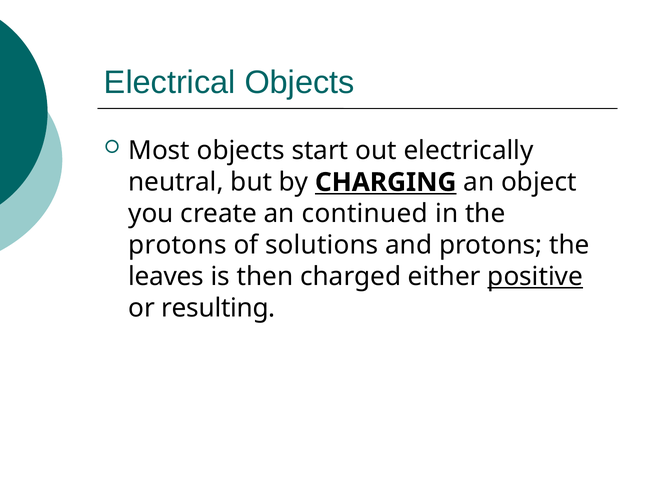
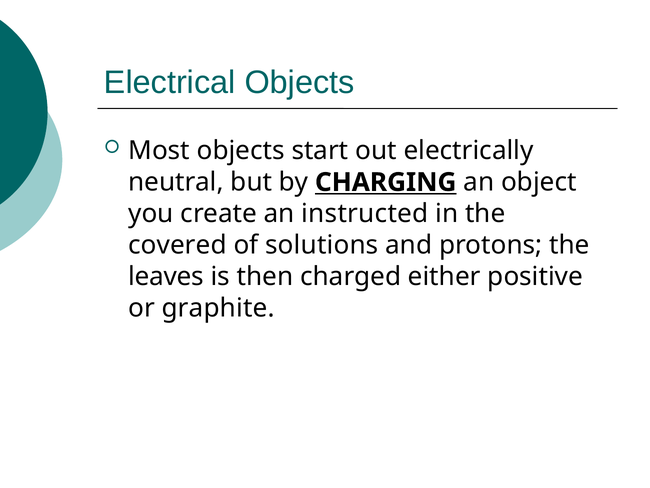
continued: continued -> instructed
protons at (177, 245): protons -> covered
positive underline: present -> none
resulting: resulting -> graphite
